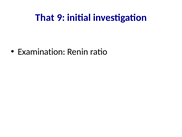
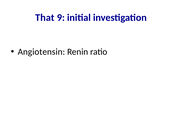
Examination: Examination -> Angiotensin
